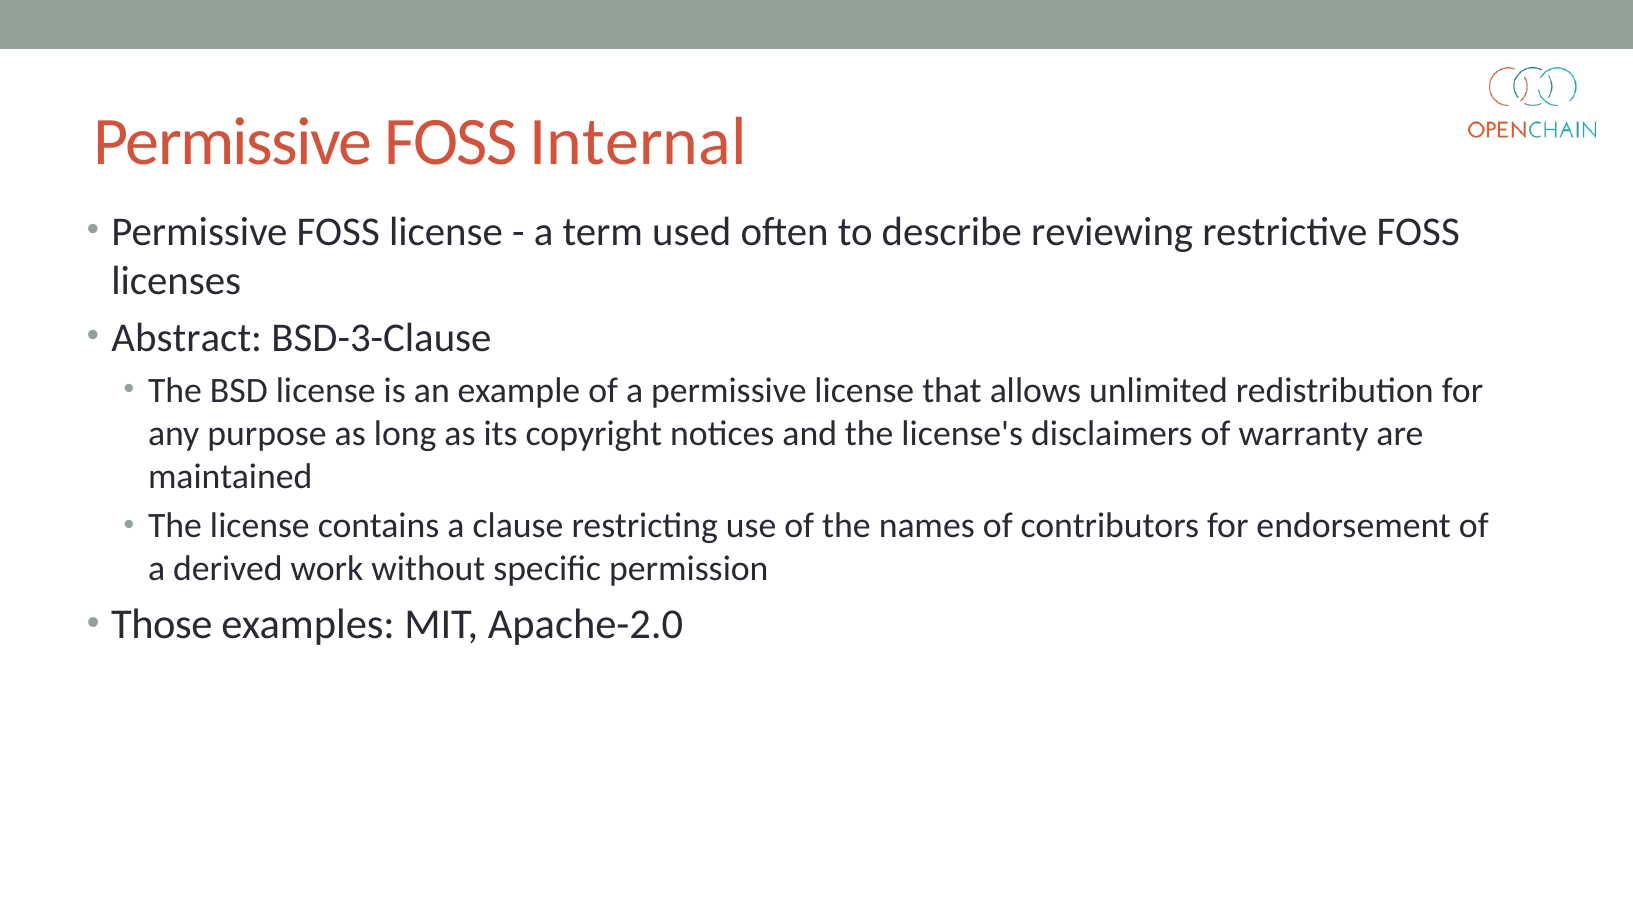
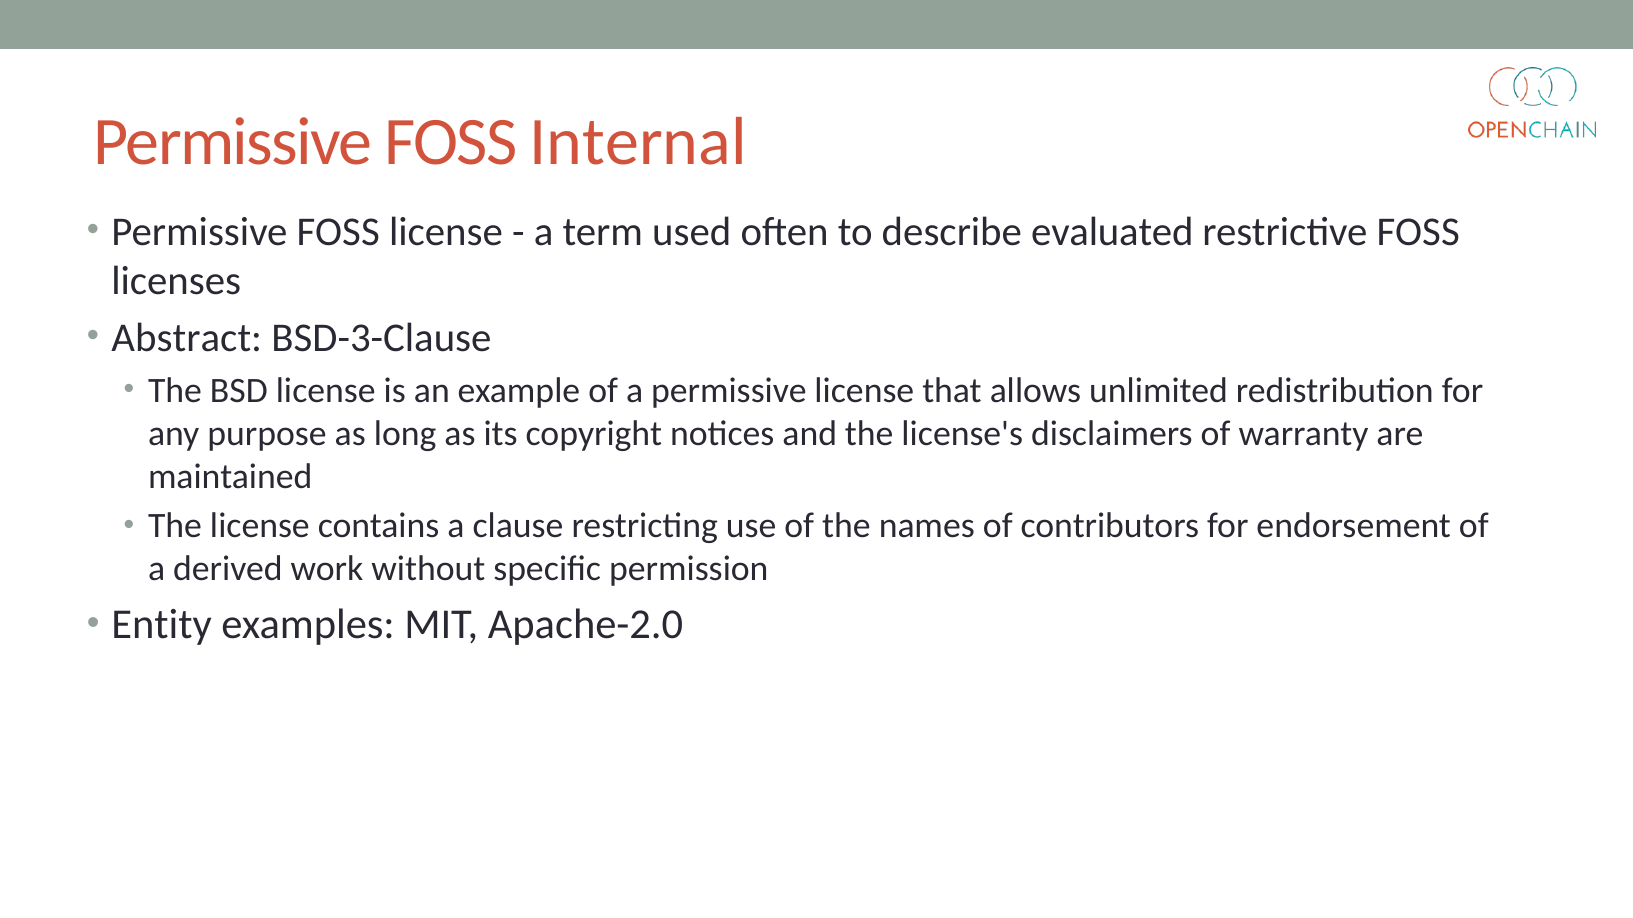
reviewing: reviewing -> evaluated
Those: Those -> Entity
